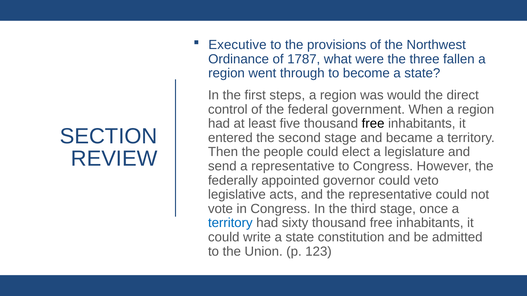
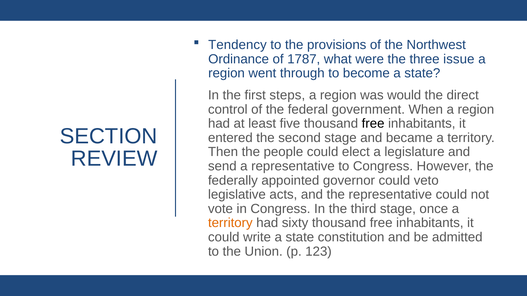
Executive: Executive -> Tendency
fallen: fallen -> issue
territory at (230, 223) colour: blue -> orange
